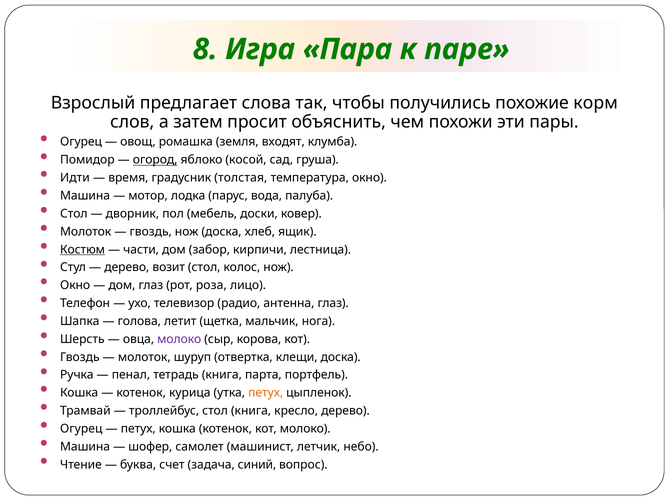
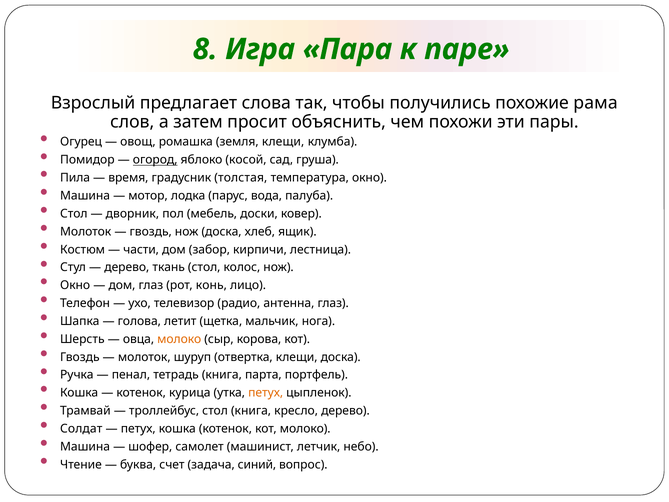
корм: корм -> рама
земля входят: входят -> клещи
Идти: Идти -> Пила
Костюм underline: present -> none
возит: возит -> ткань
роза: роза -> конь
молоко at (179, 339) colour: purple -> orange
Огурец at (81, 428): Огурец -> Солдат
